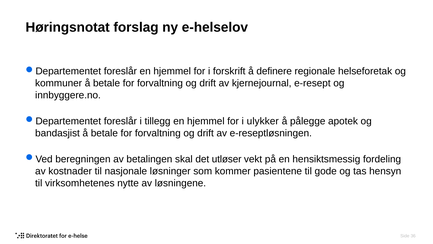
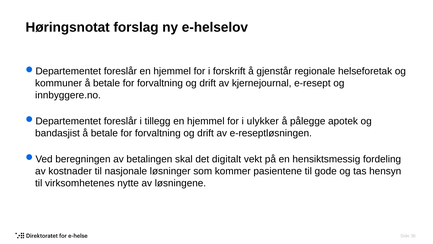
definere: definere -> gjenstår
utløser: utløser -> digitalt
